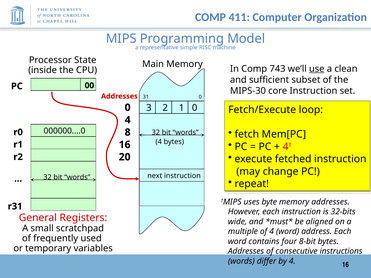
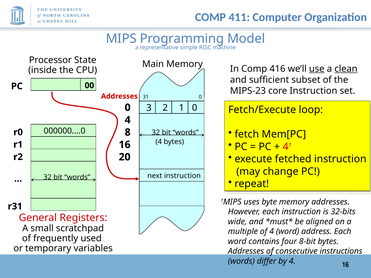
743: 743 -> 416
clean underline: none -> present
MIPS-30: MIPS-30 -> MIPS-23
